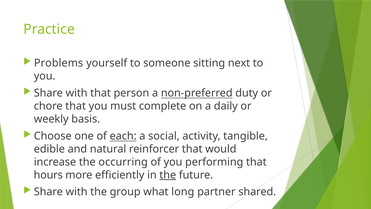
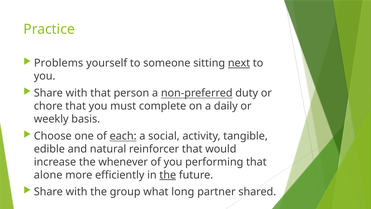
next underline: none -> present
occurring: occurring -> whenever
hours: hours -> alone
